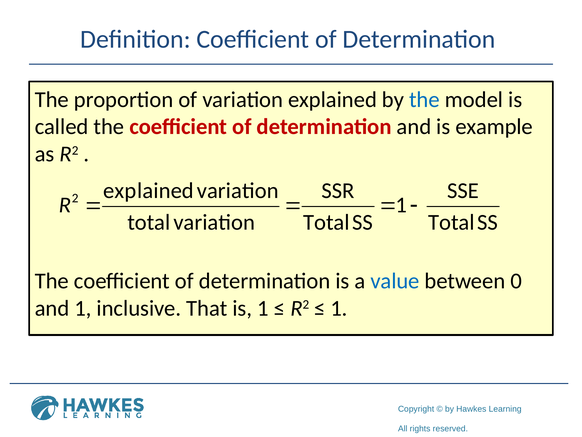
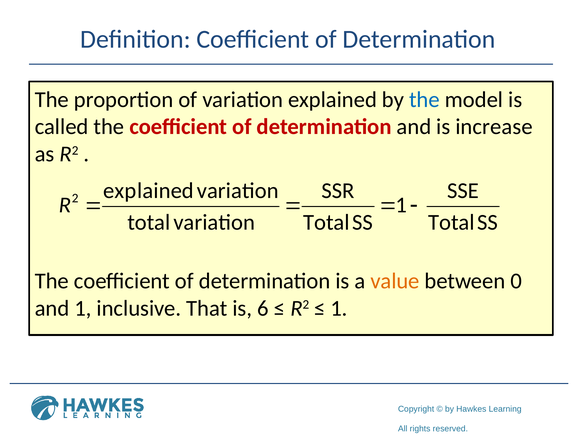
example: example -> increase
value colour: blue -> orange
is 1: 1 -> 6
